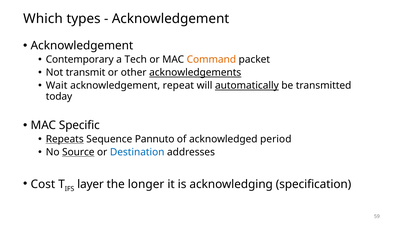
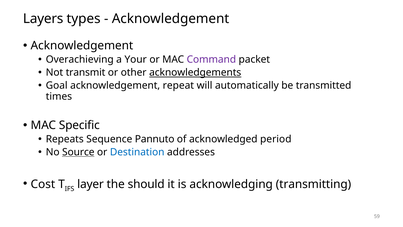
Which: Which -> Layers
Contemporary: Contemporary -> Overachieving
Tech: Tech -> Your
Command colour: orange -> purple
Wait: Wait -> Goal
automatically underline: present -> none
today: today -> times
Repeats underline: present -> none
longer: longer -> should
specification: specification -> transmitting
